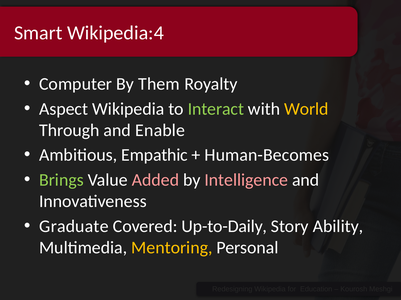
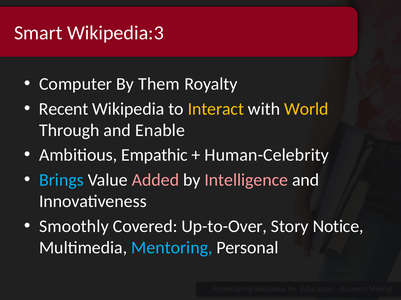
Wikipedia:4: Wikipedia:4 -> Wikipedia:3
Aspect: Aspect -> Recent
Interact colour: light green -> yellow
Human-Becomes: Human-Becomes -> Human-Celebrity
Brings colour: light green -> light blue
Graduate: Graduate -> Smoothly
Up-to-Daily: Up-to-Daily -> Up-to-Over
Ability: Ability -> Notice
Mentoring colour: yellow -> light blue
